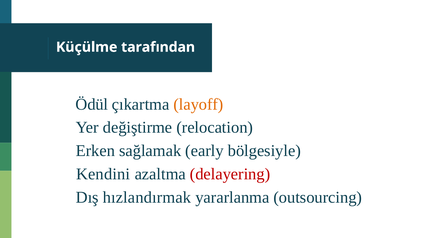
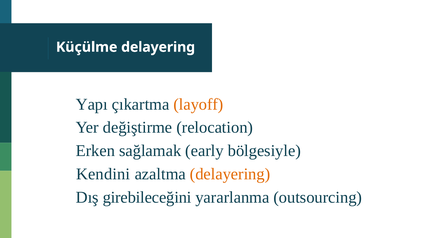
Küçülme tarafından: tarafından -> delayering
Ödül: Ödül -> Yapı
delayering at (230, 175) colour: red -> orange
hızlandırmak: hızlandırmak -> girebileceğini
